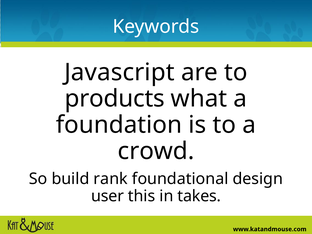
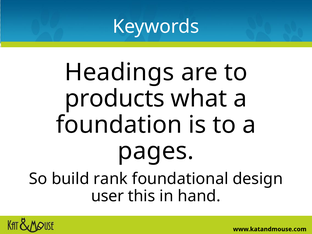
Javascript: Javascript -> Headings
crowd: crowd -> pages
takes: takes -> hand
